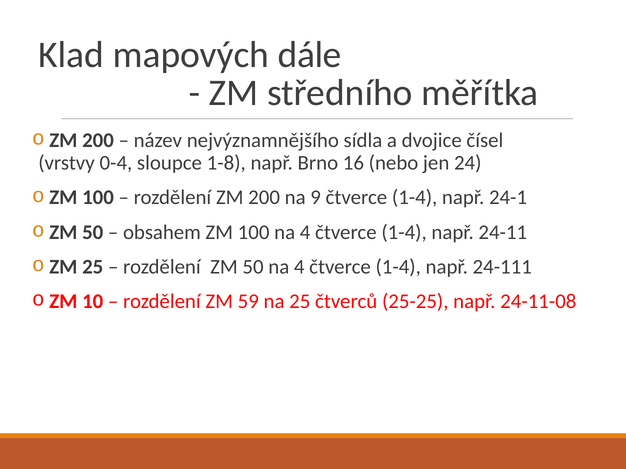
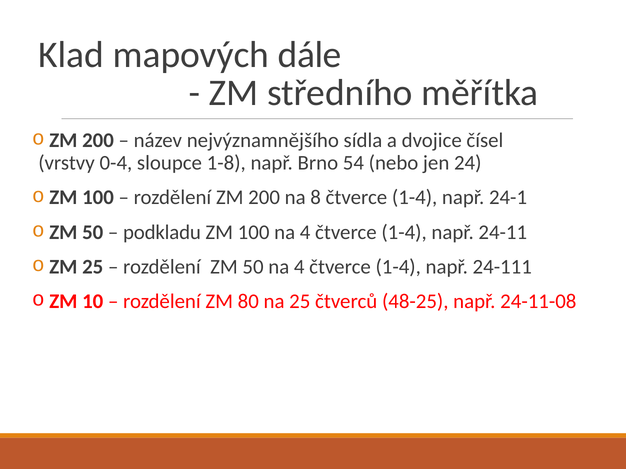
16: 16 -> 54
9: 9 -> 8
obsahem: obsahem -> podkladu
59: 59 -> 80
25-25: 25-25 -> 48-25
